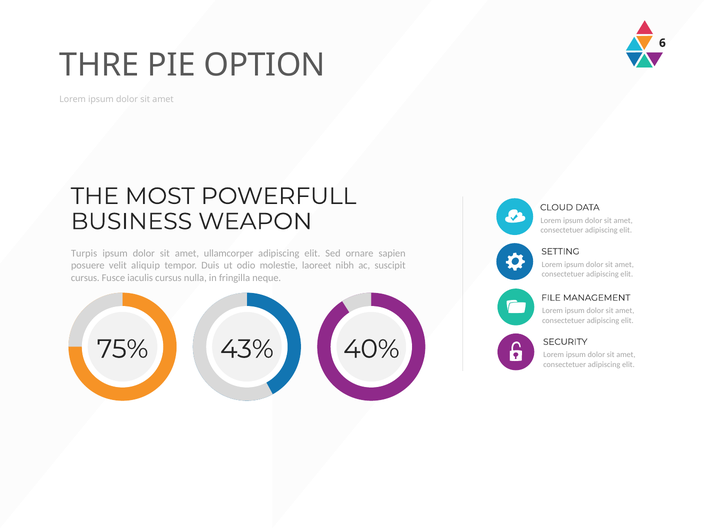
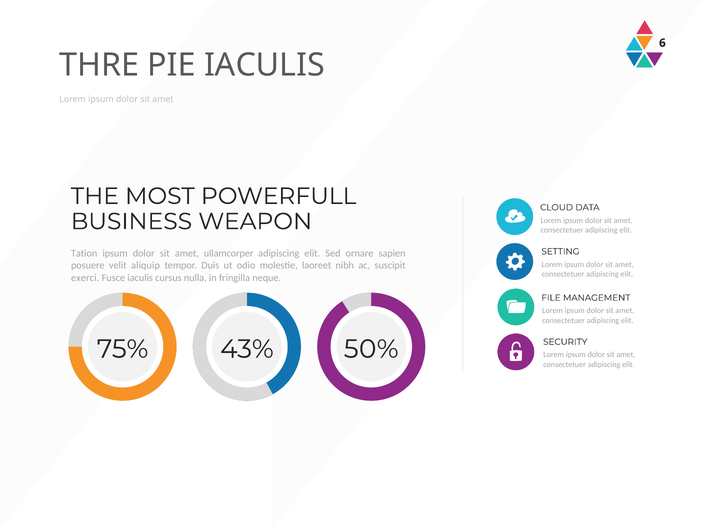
PIE OPTION: OPTION -> IACULIS
Turpis: Turpis -> Tation
cursus at (85, 278): cursus -> exerci
40%: 40% -> 50%
